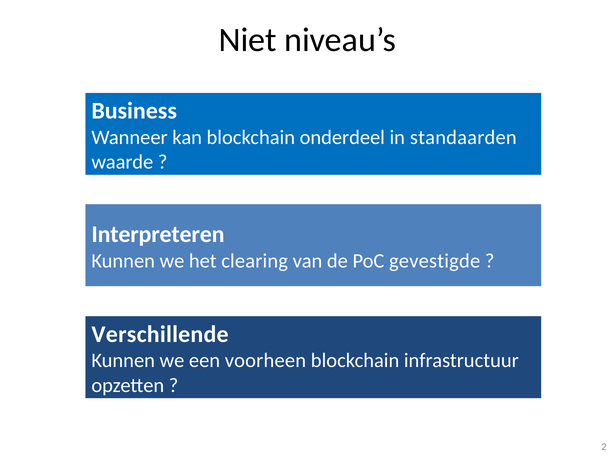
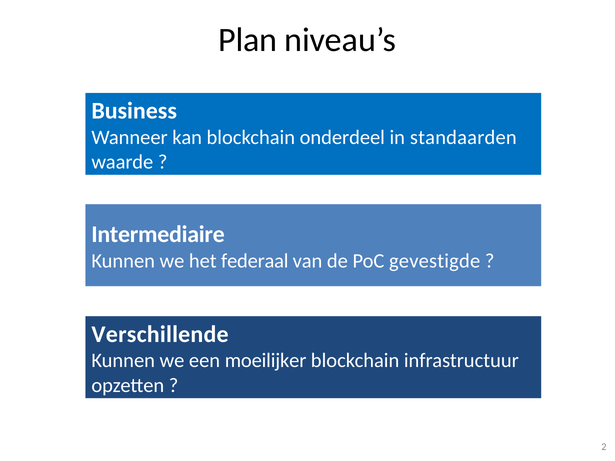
Niet: Niet -> Plan
Interpreteren: Interpreteren -> Intermediaire
clearing: clearing -> federaal
voorheen: voorheen -> moeilijker
